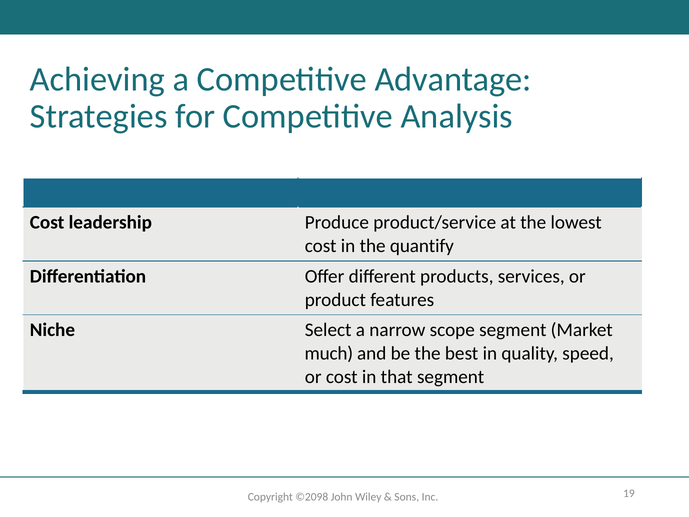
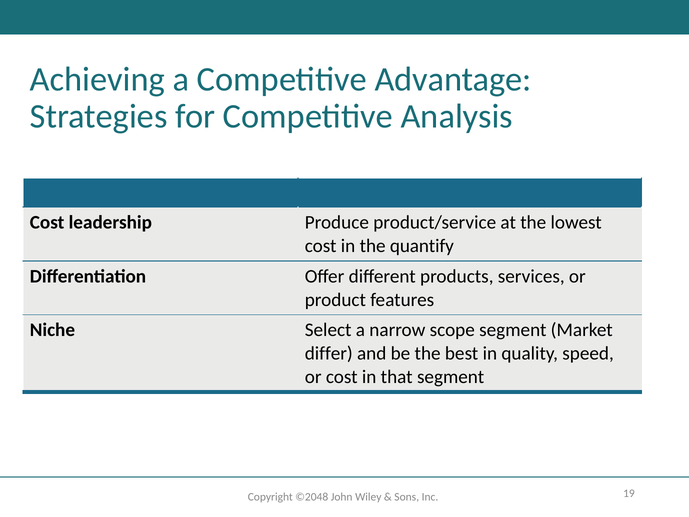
much: much -> differ
©2098: ©2098 -> ©2048
